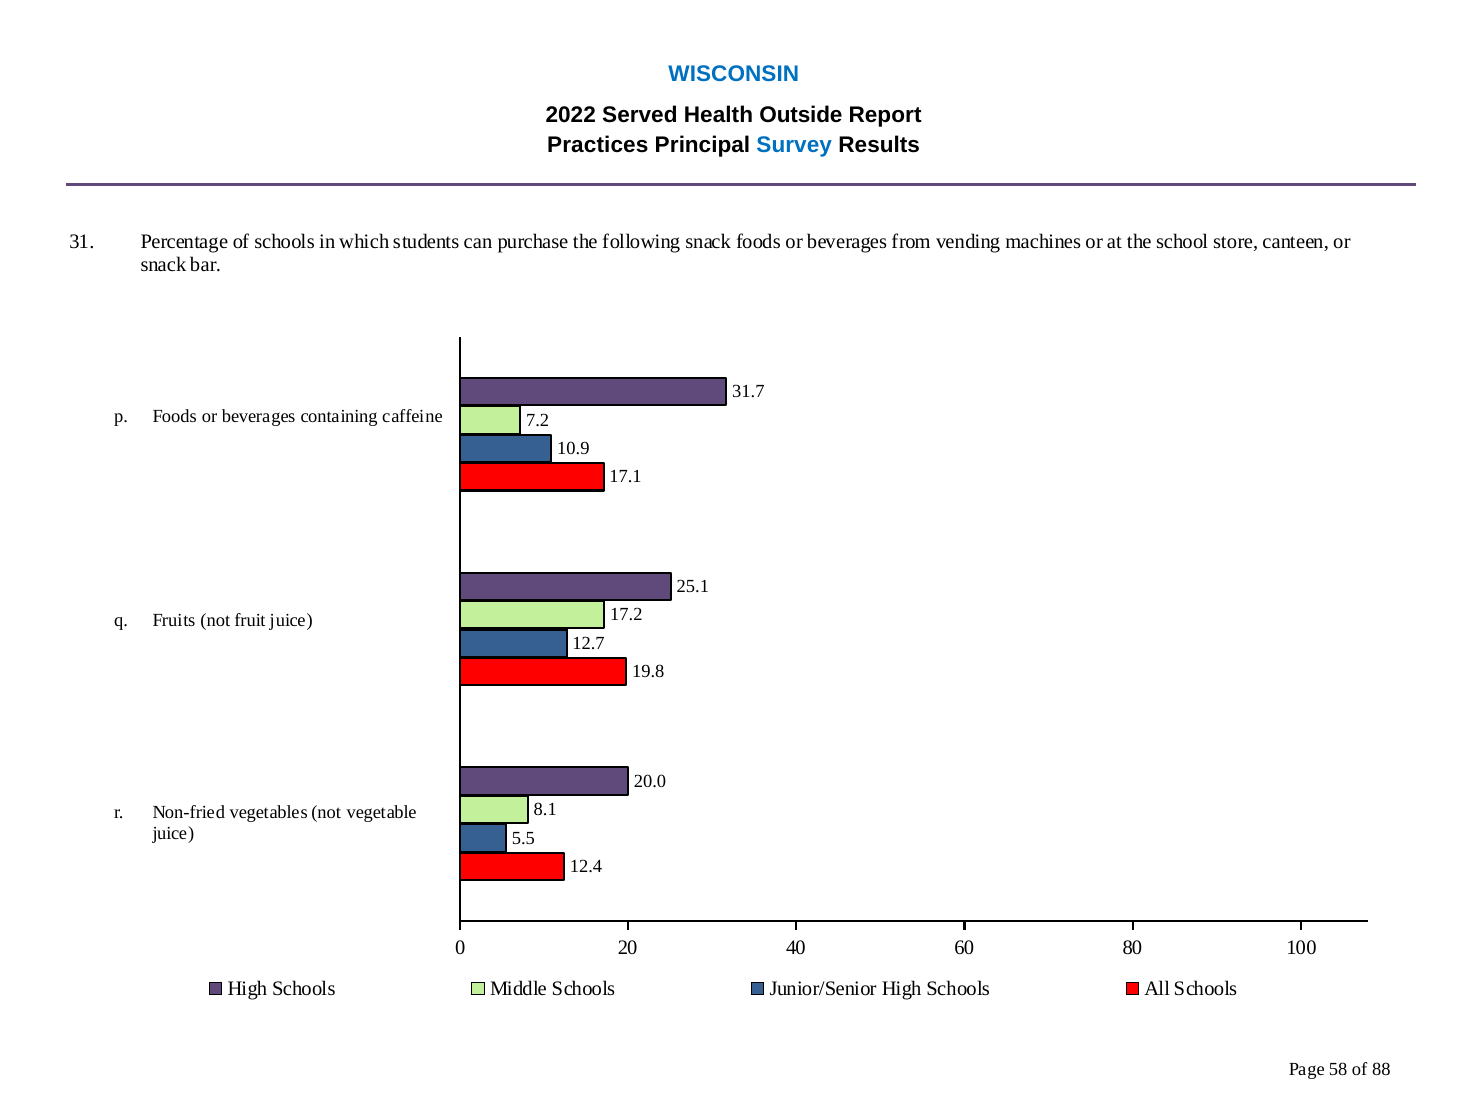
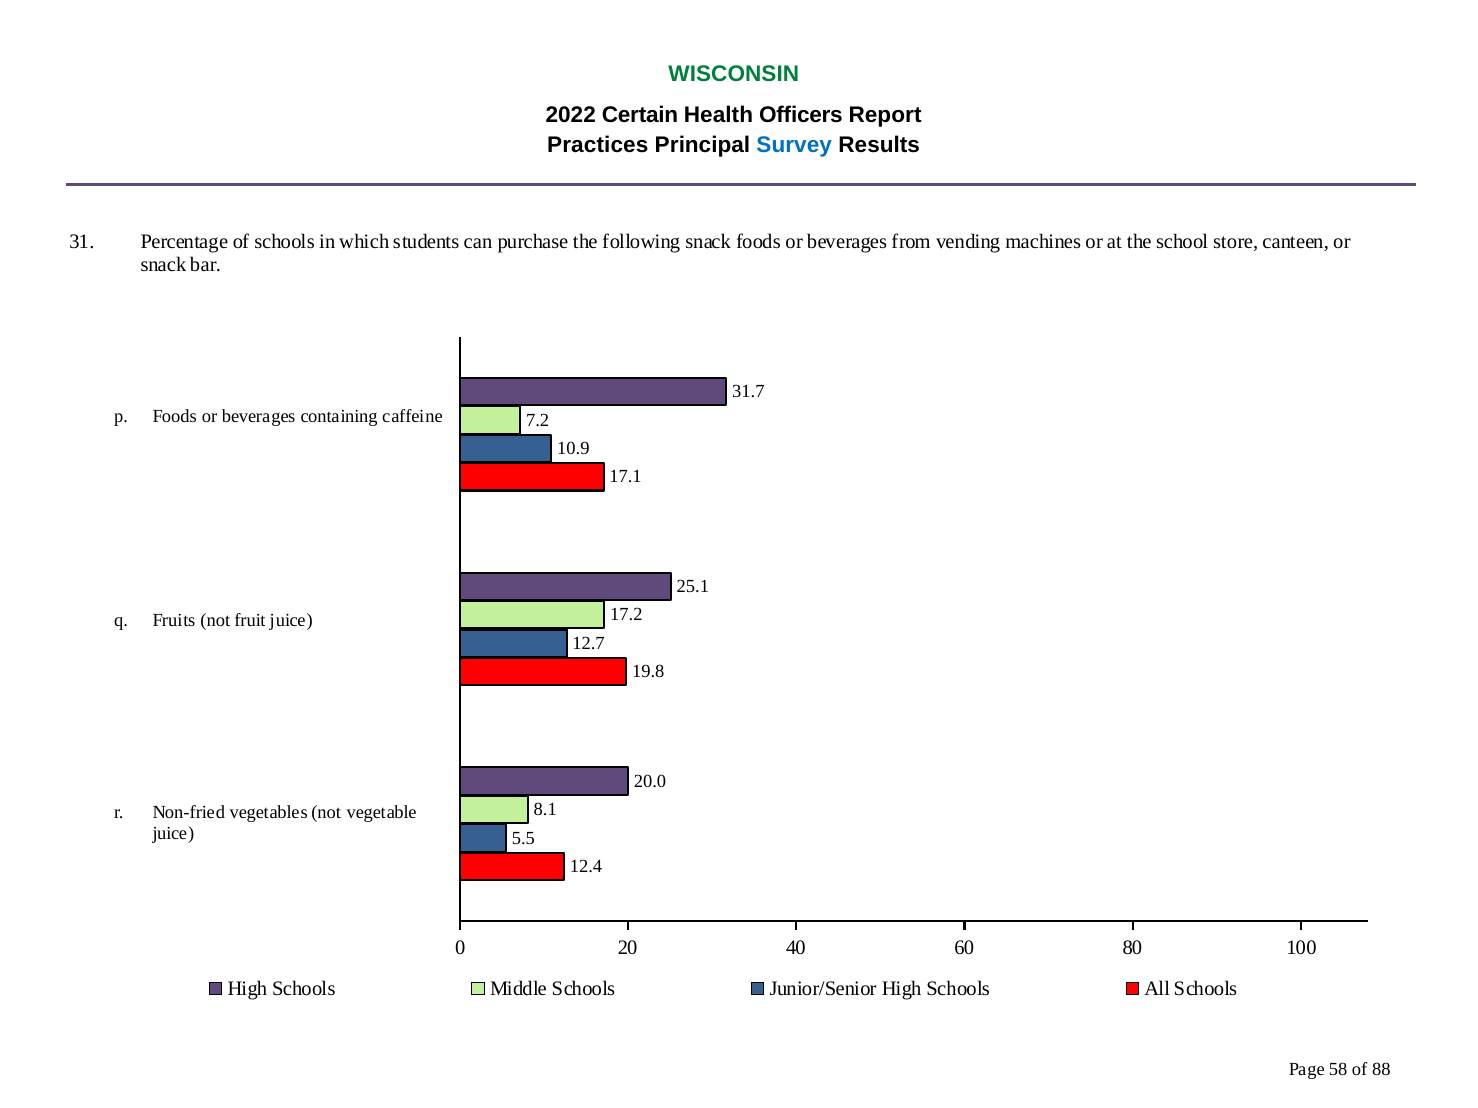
WISCONSIN colour: blue -> green
Served: Served -> Certain
Outside: Outside -> Officers
